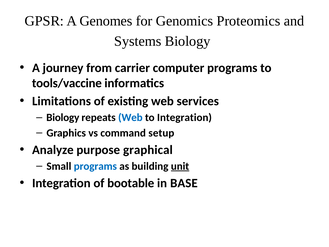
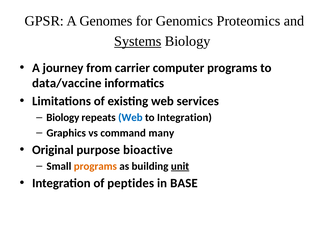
Systems underline: none -> present
tools/vaccine: tools/vaccine -> data/vaccine
setup: setup -> many
Analyze: Analyze -> Original
graphical: graphical -> bioactive
programs at (95, 166) colour: blue -> orange
bootable: bootable -> peptides
